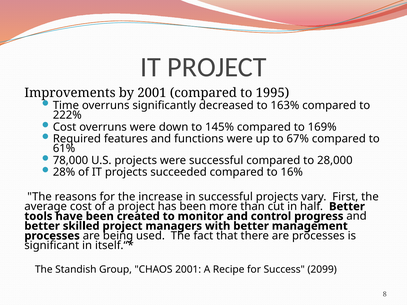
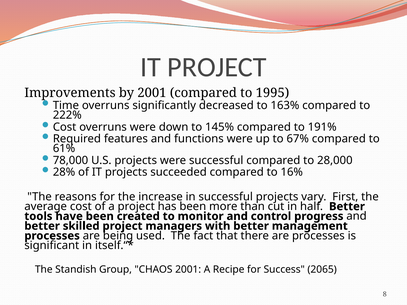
169%: 169% -> 191%
2099: 2099 -> 2065
